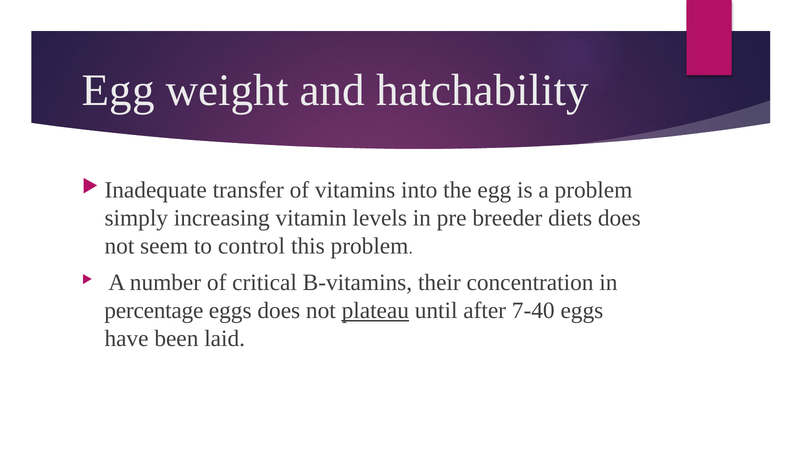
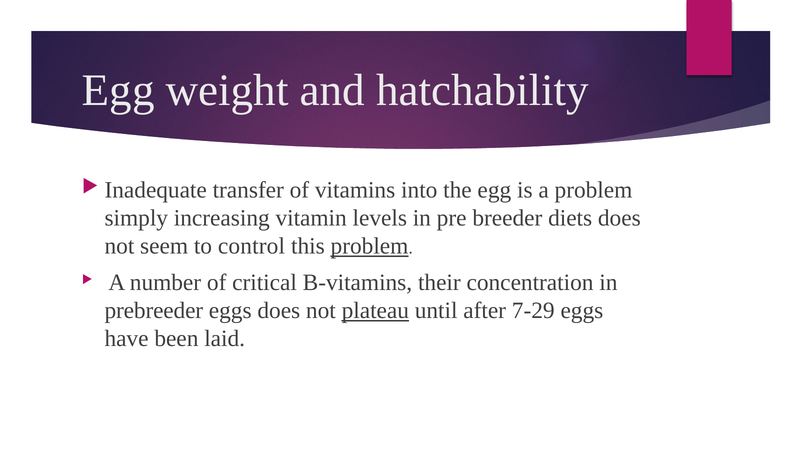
problem at (369, 246) underline: none -> present
percentage: percentage -> prebreeder
7-40: 7-40 -> 7-29
